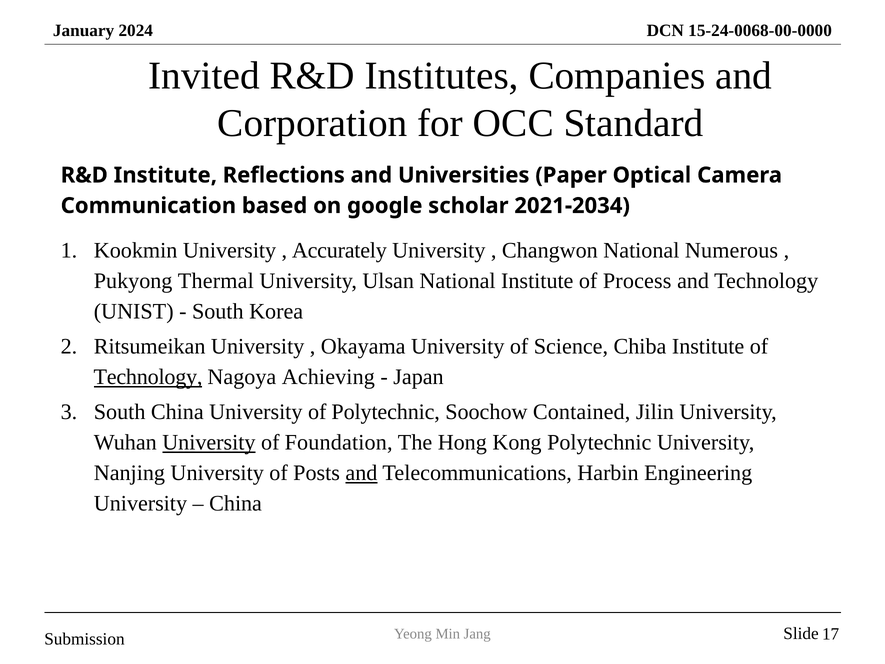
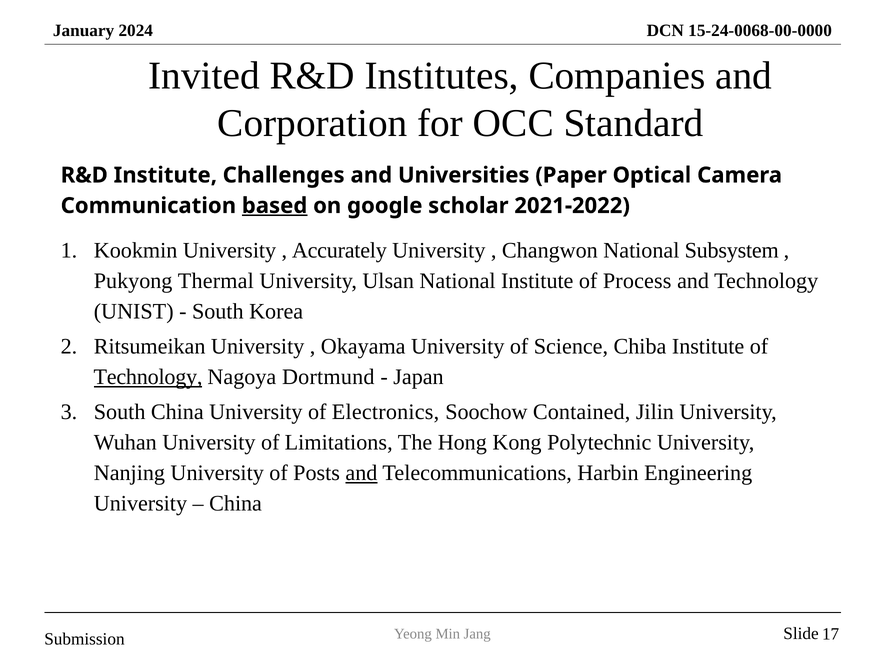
Reflections: Reflections -> Challenges
based underline: none -> present
2021-2034: 2021-2034 -> 2021-2022
Numerous: Numerous -> Subsystem
Achieving: Achieving -> Dortmund
of Polytechnic: Polytechnic -> Electronics
University at (209, 442) underline: present -> none
Foundation: Foundation -> Limitations
